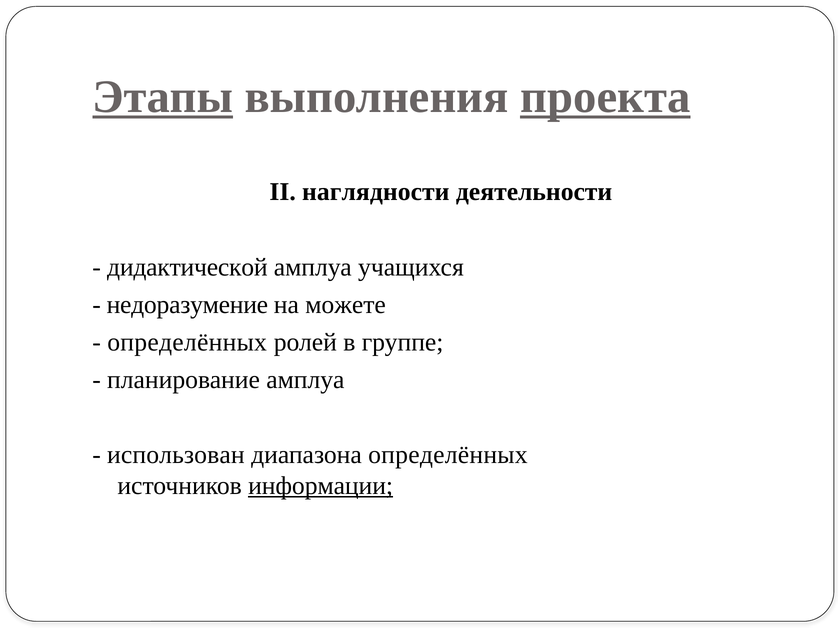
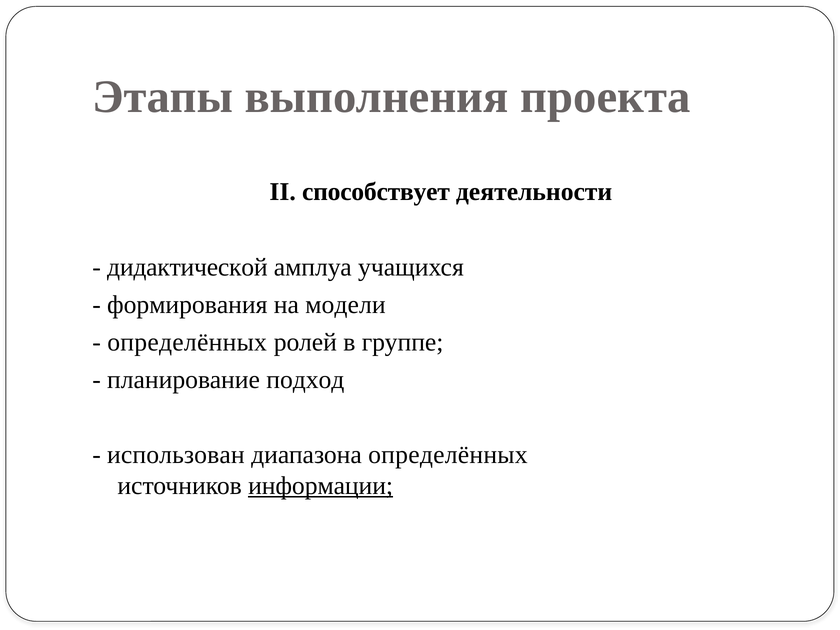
Этапы underline: present -> none
проекта underline: present -> none
наглядности: наглядности -> способствует
недоразумение: недоразумение -> формирования
можете: можете -> модели
планирование амплуа: амплуа -> подход
